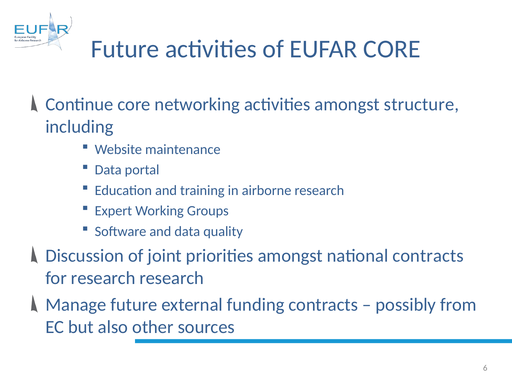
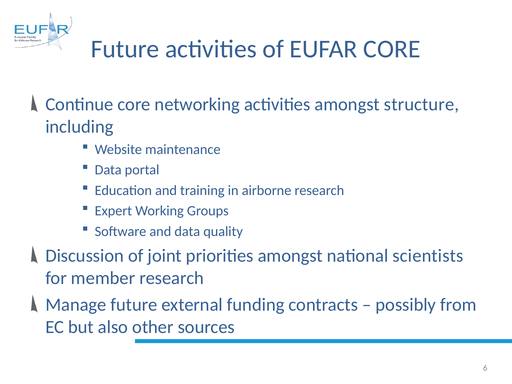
national contracts: contracts -> scientists
for research: research -> member
